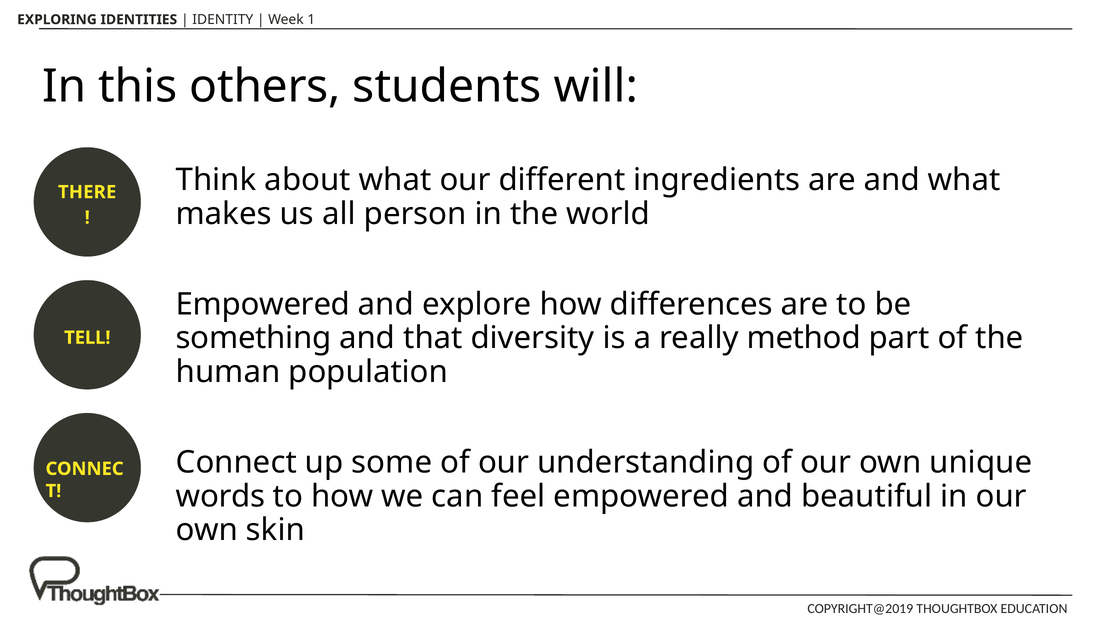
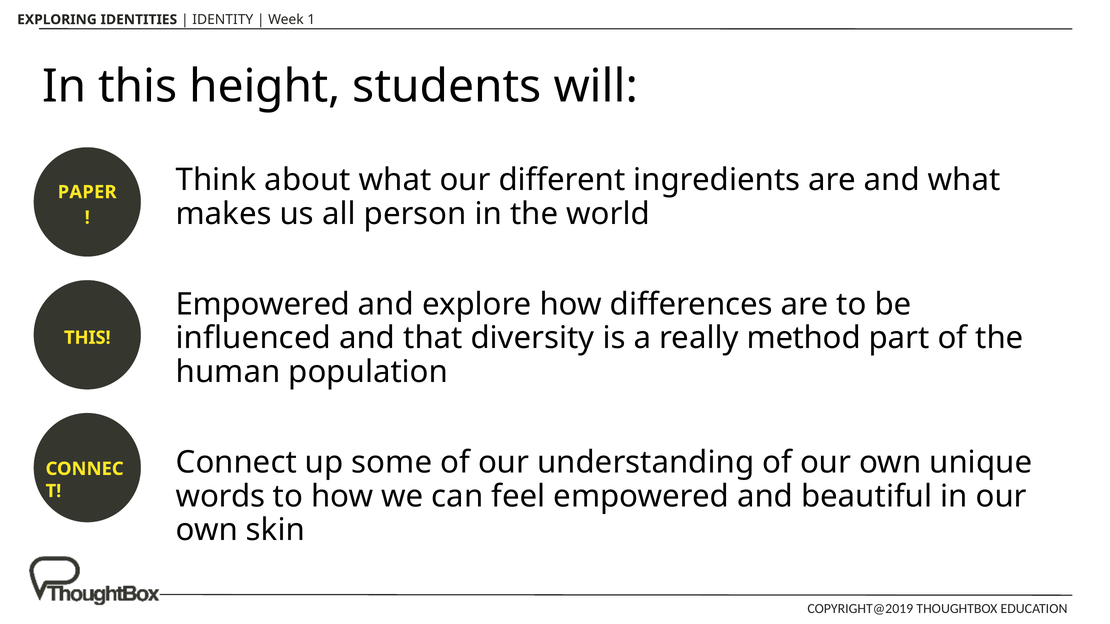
others: others -> height
THERE: THERE -> PAPER
something: something -> influenced
TELL at (87, 338): TELL -> THIS
